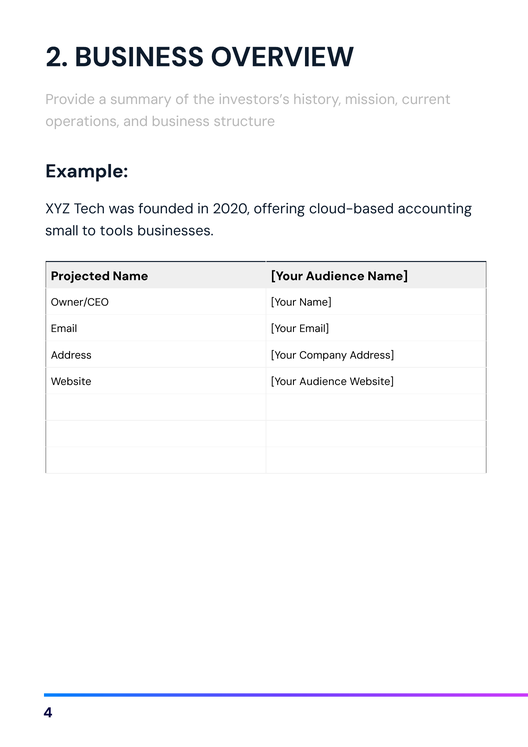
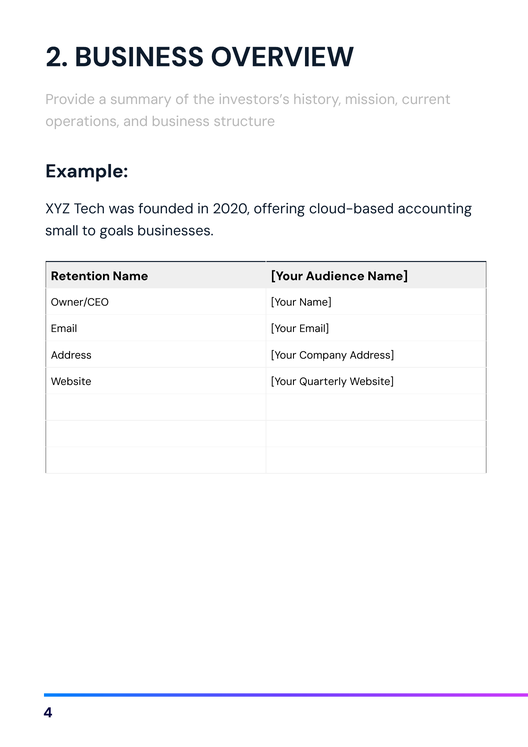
tools: tools -> goals
Projected: Projected -> Retention
Website Your Audience: Audience -> Quarterly
